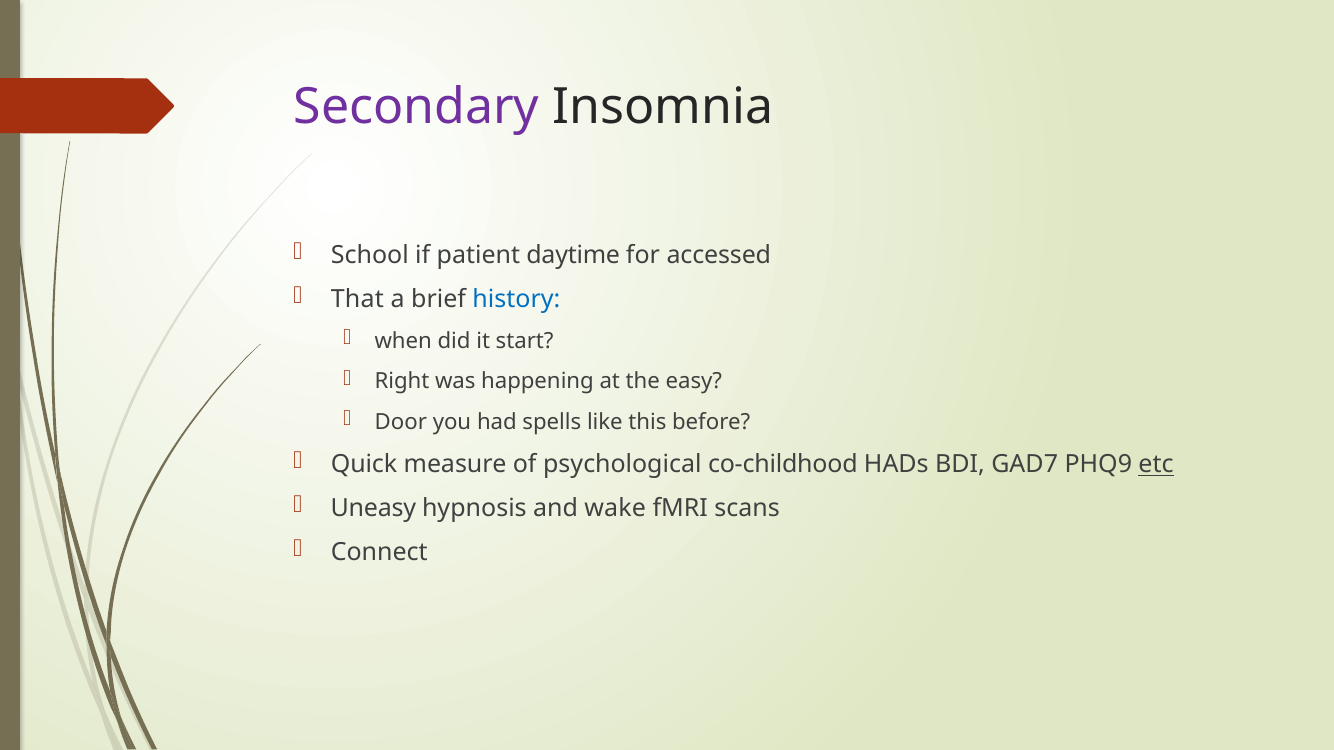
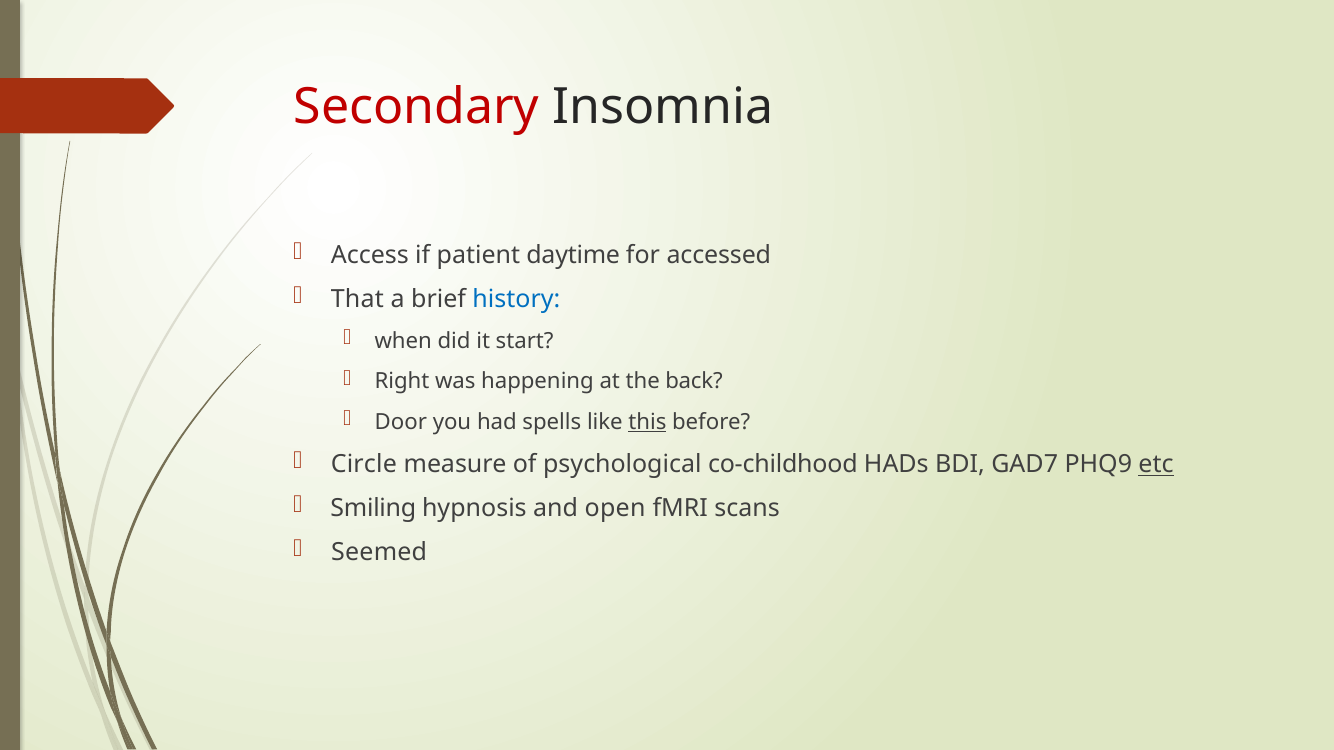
Secondary colour: purple -> red
School: School -> Access
easy: easy -> back
this underline: none -> present
Quick: Quick -> Circle
Uneasy: Uneasy -> Smiling
wake: wake -> open
Connect: Connect -> Seemed
